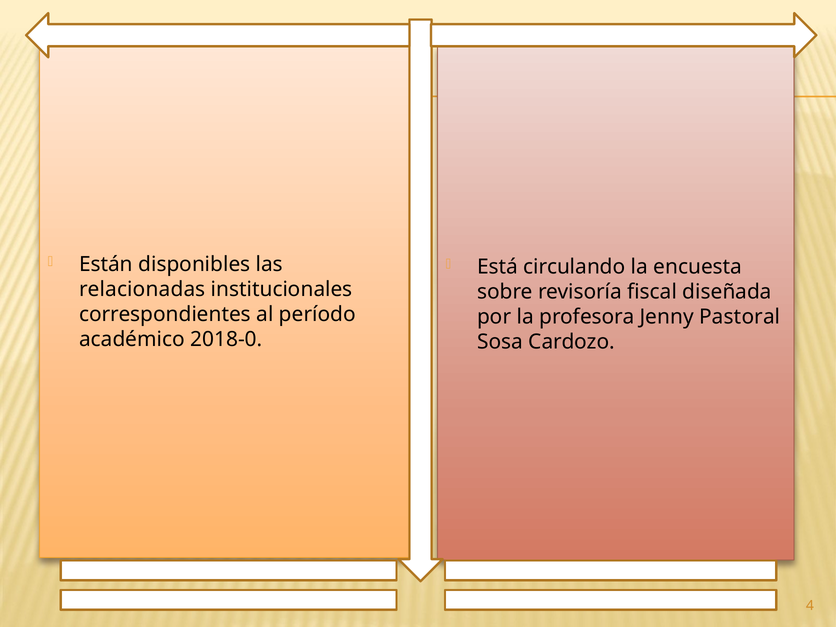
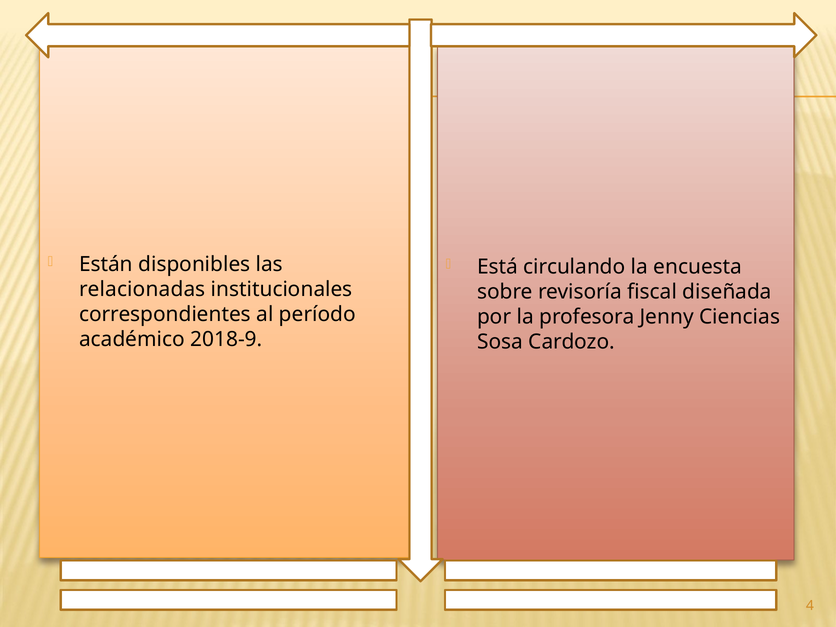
Pastoral: Pastoral -> Ciencias
2018-0: 2018-0 -> 2018-9
